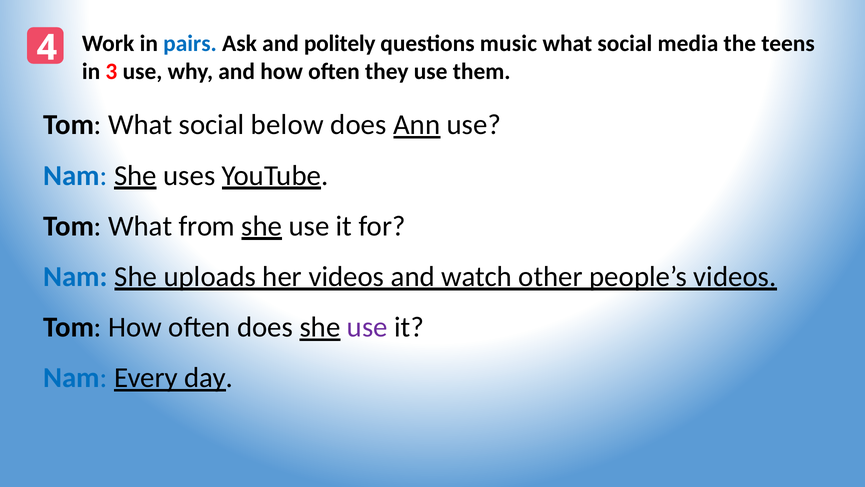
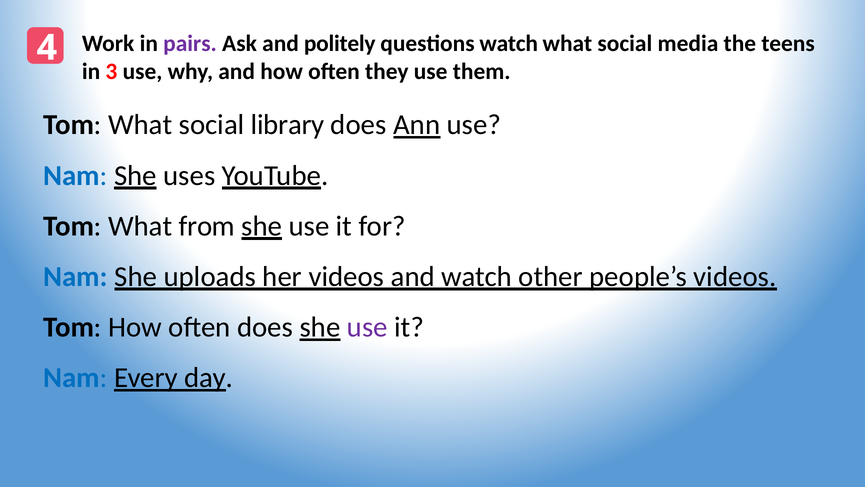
pairs colour: blue -> purple
questions music: music -> watch
below: below -> library
